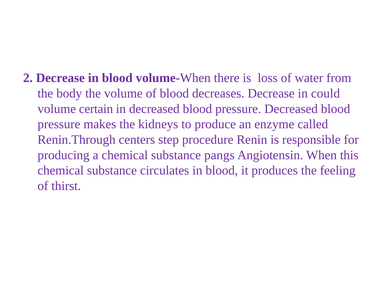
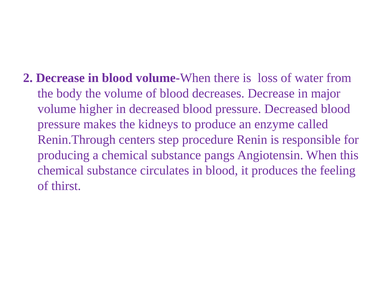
could: could -> major
certain: certain -> higher
